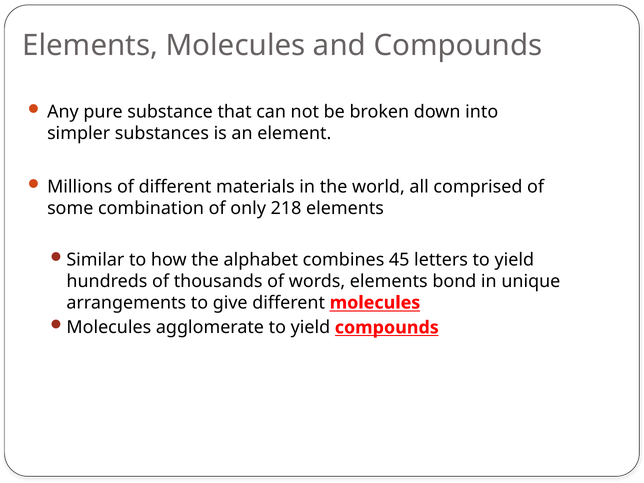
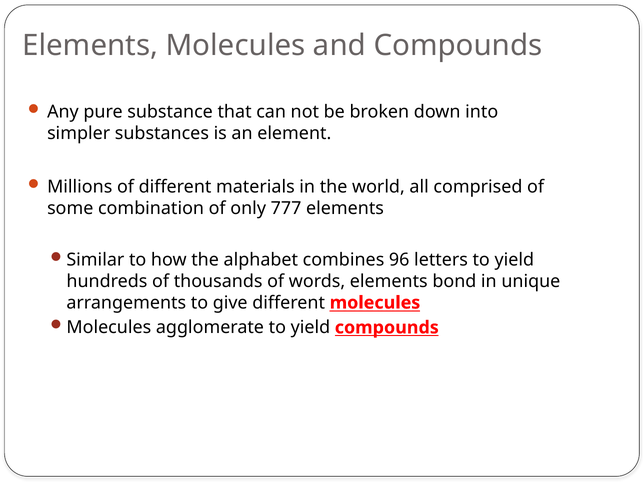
218: 218 -> 777
45: 45 -> 96
